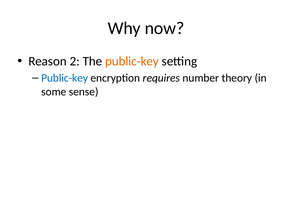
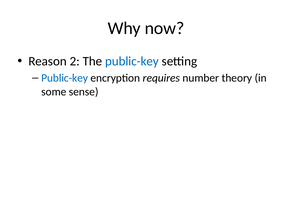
public-key at (132, 61) colour: orange -> blue
